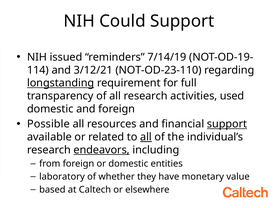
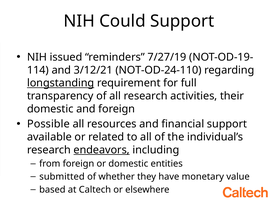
7/14/19: 7/14/19 -> 7/27/19
NOT-OD-23-110: NOT-OD-23-110 -> NOT-OD-24-110
used: used -> their
support at (227, 124) underline: present -> none
all at (146, 137) underline: present -> none
laboratory: laboratory -> submitted
